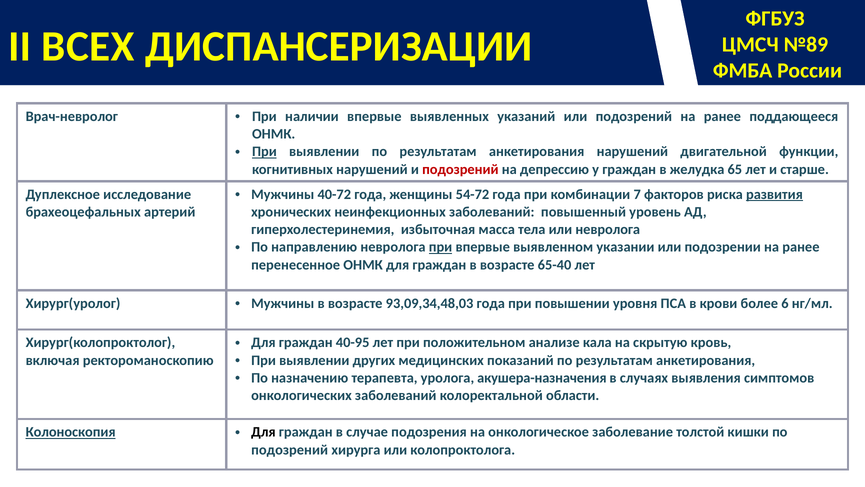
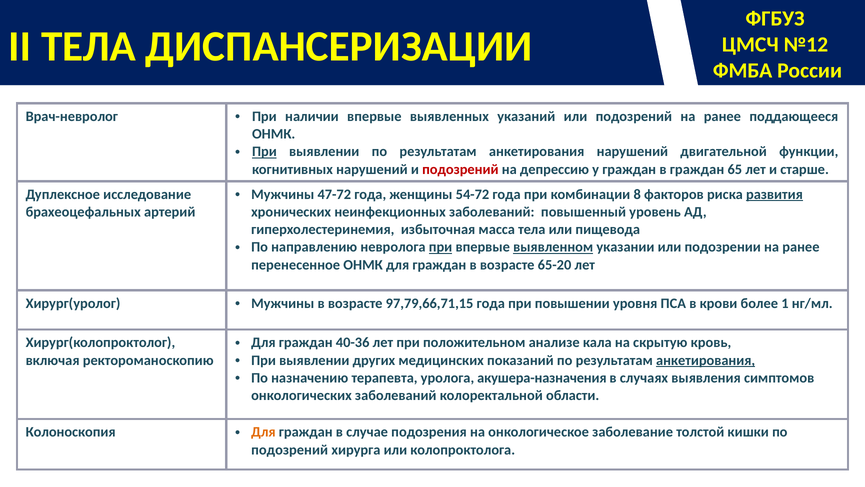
II ВСЕХ: ВСЕХ -> ТЕЛА
№89: №89 -> №12
в желудка: желудка -> граждан
40-72: 40-72 -> 47-72
7: 7 -> 8
или невролога: невролога -> пищевода
выявленном underline: none -> present
65-40: 65-40 -> 65-20
93,09,34,48,03: 93,09,34,48,03 -> 97,79,66,71,15
6: 6 -> 1
40-95: 40-95 -> 40-36
анкетирования at (706, 360) underline: none -> present
Колоноскопия underline: present -> none
Для at (263, 432) colour: black -> orange
